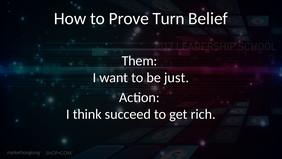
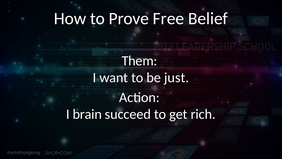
Turn: Turn -> Free
think: think -> brain
